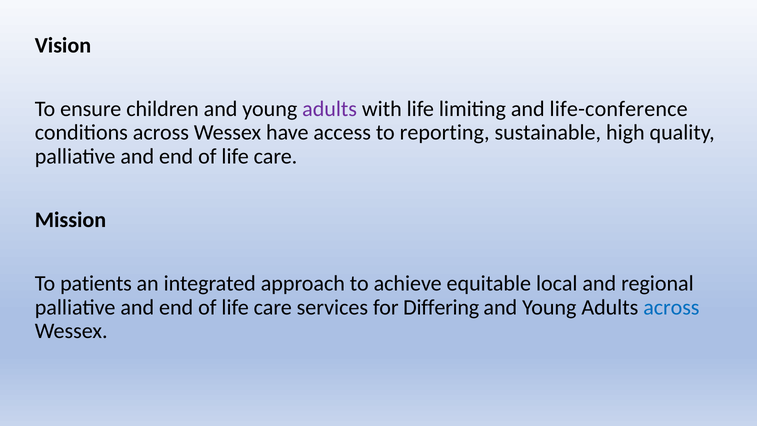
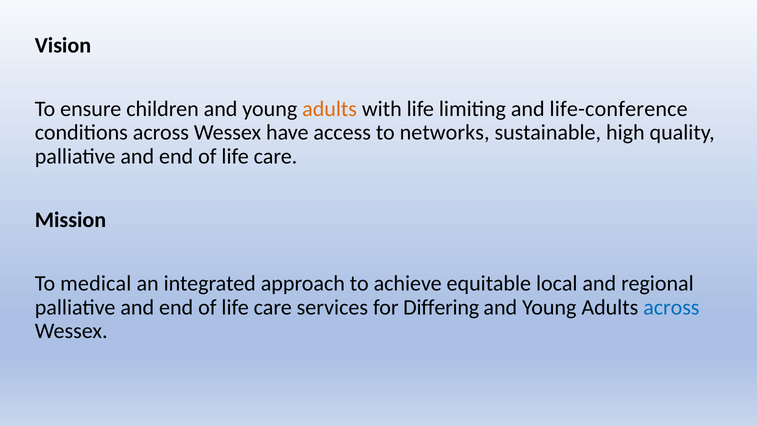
adults at (330, 109) colour: purple -> orange
reporting: reporting -> networks
patients: patients -> medical
